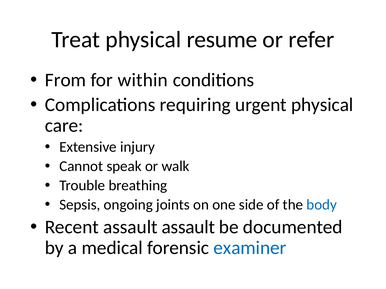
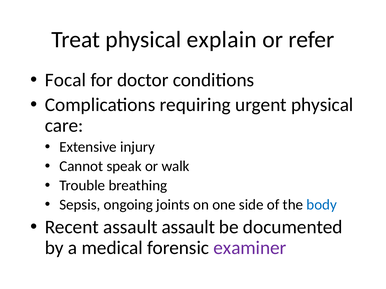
resume: resume -> explain
From: From -> Focal
within: within -> doctor
examiner colour: blue -> purple
